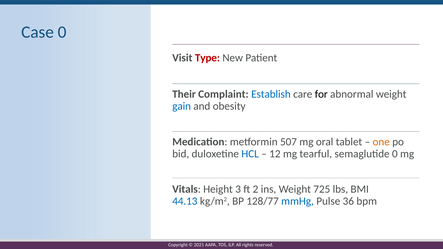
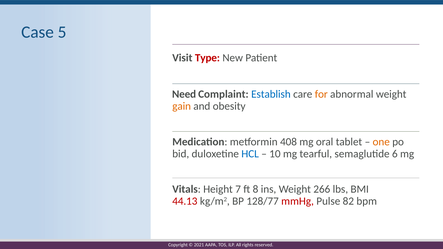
Case 0: 0 -> 5
Their: Their -> Need
for colour: black -> orange
gain colour: blue -> orange
507: 507 -> 408
12: 12 -> 10
semaglutide 0: 0 -> 6
3: 3 -> 7
2: 2 -> 8
725: 725 -> 266
44.13 colour: blue -> red
mmHg colour: blue -> red
36: 36 -> 82
